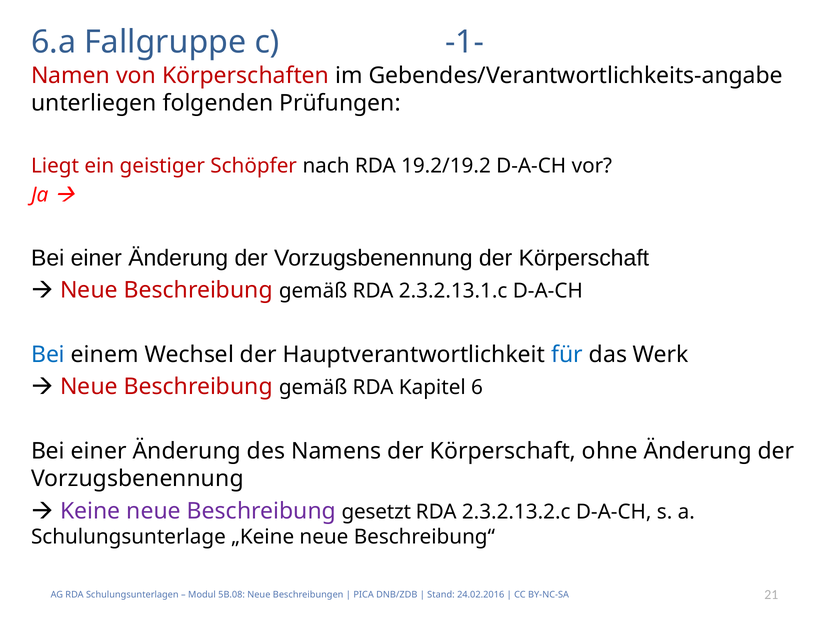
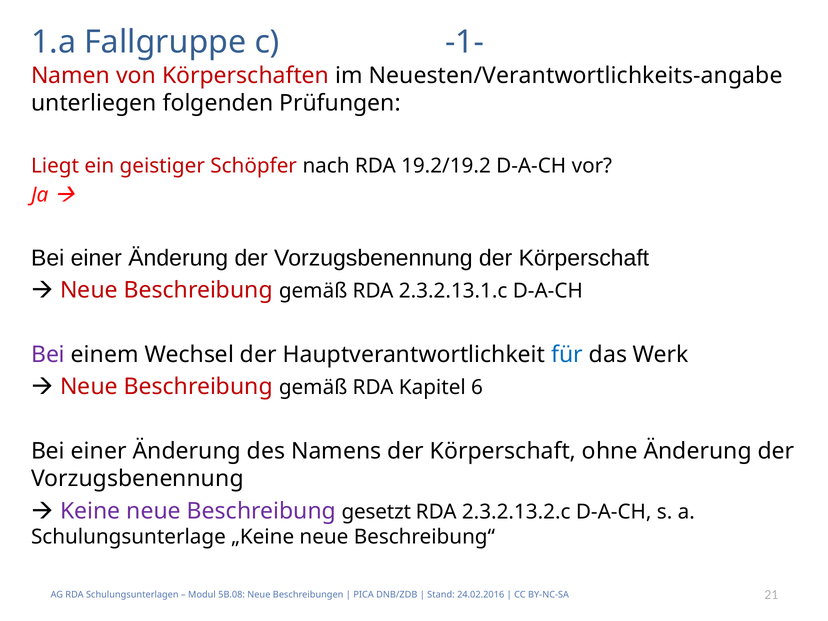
6.a: 6.a -> 1.a
Gebendes/Verantwortlichkeits-angabe: Gebendes/Verantwortlichkeits-angabe -> Neuesten/Verantwortlichkeits-angabe
Bei at (48, 355) colour: blue -> purple
